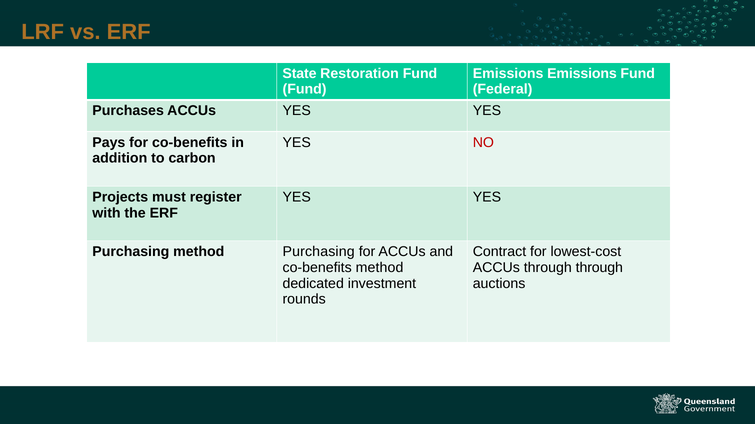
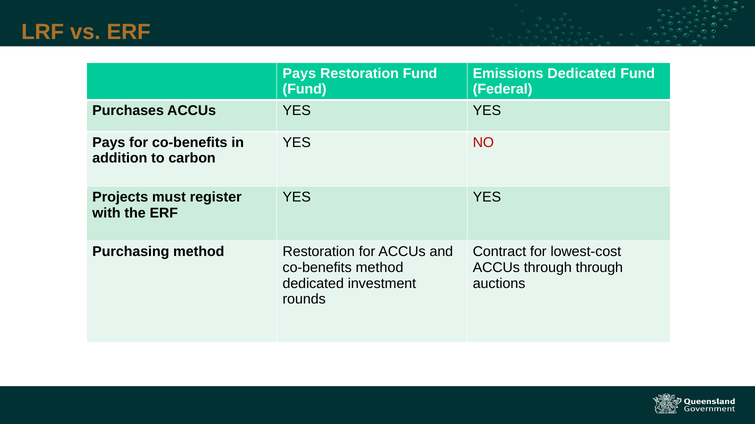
State at (299, 74): State -> Pays
Emissions Emissions: Emissions -> Dedicated
method Purchasing: Purchasing -> Restoration
